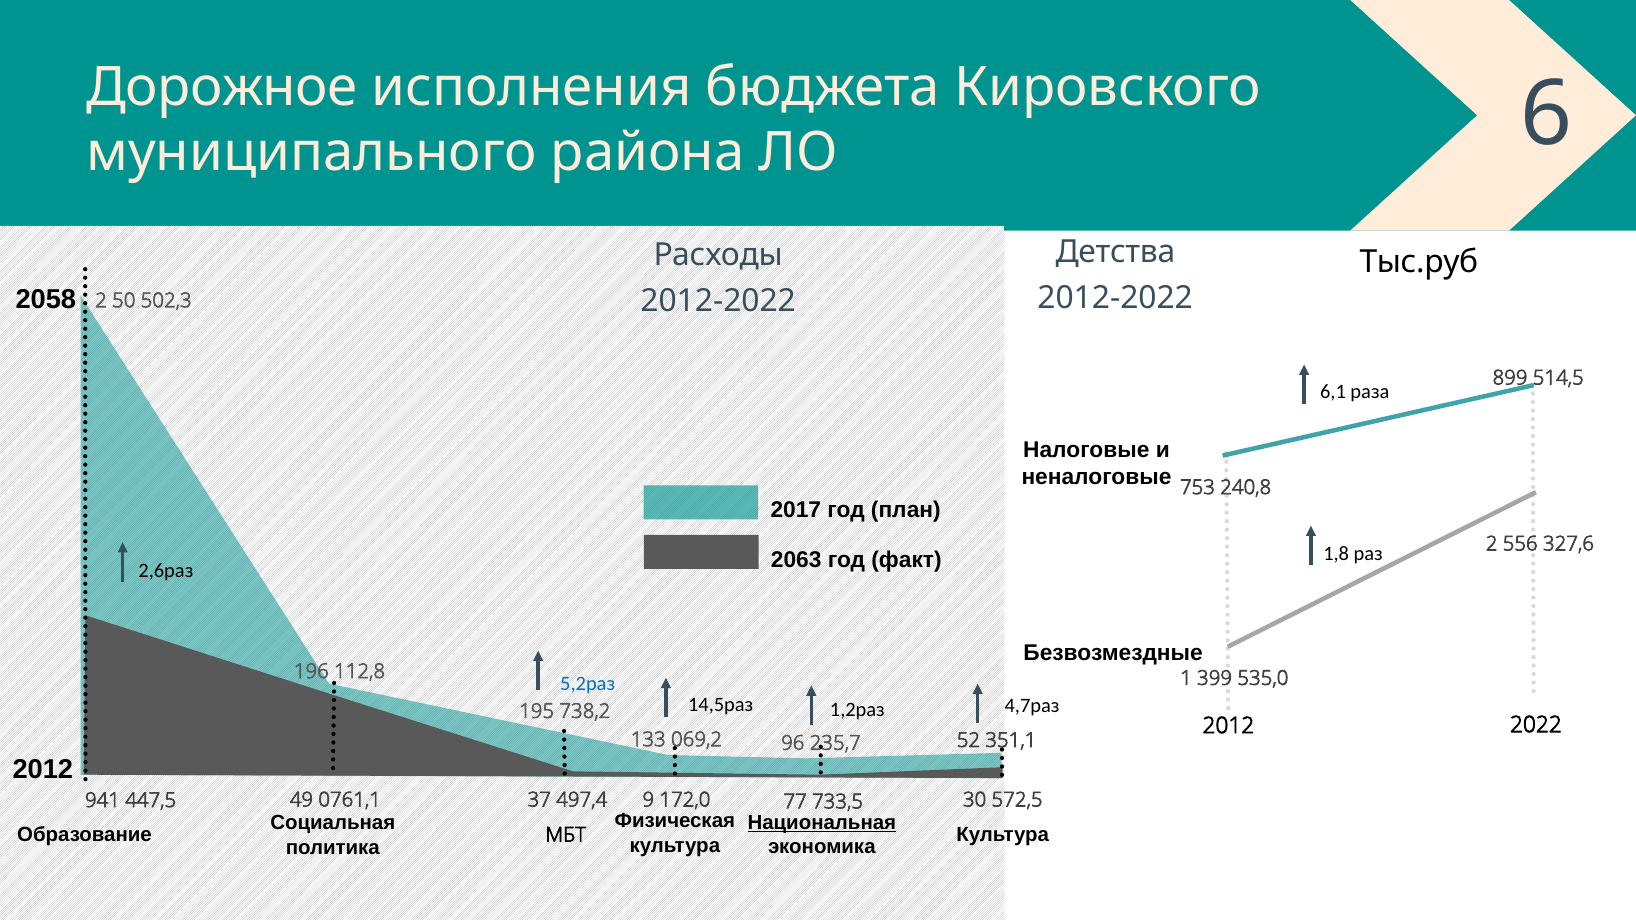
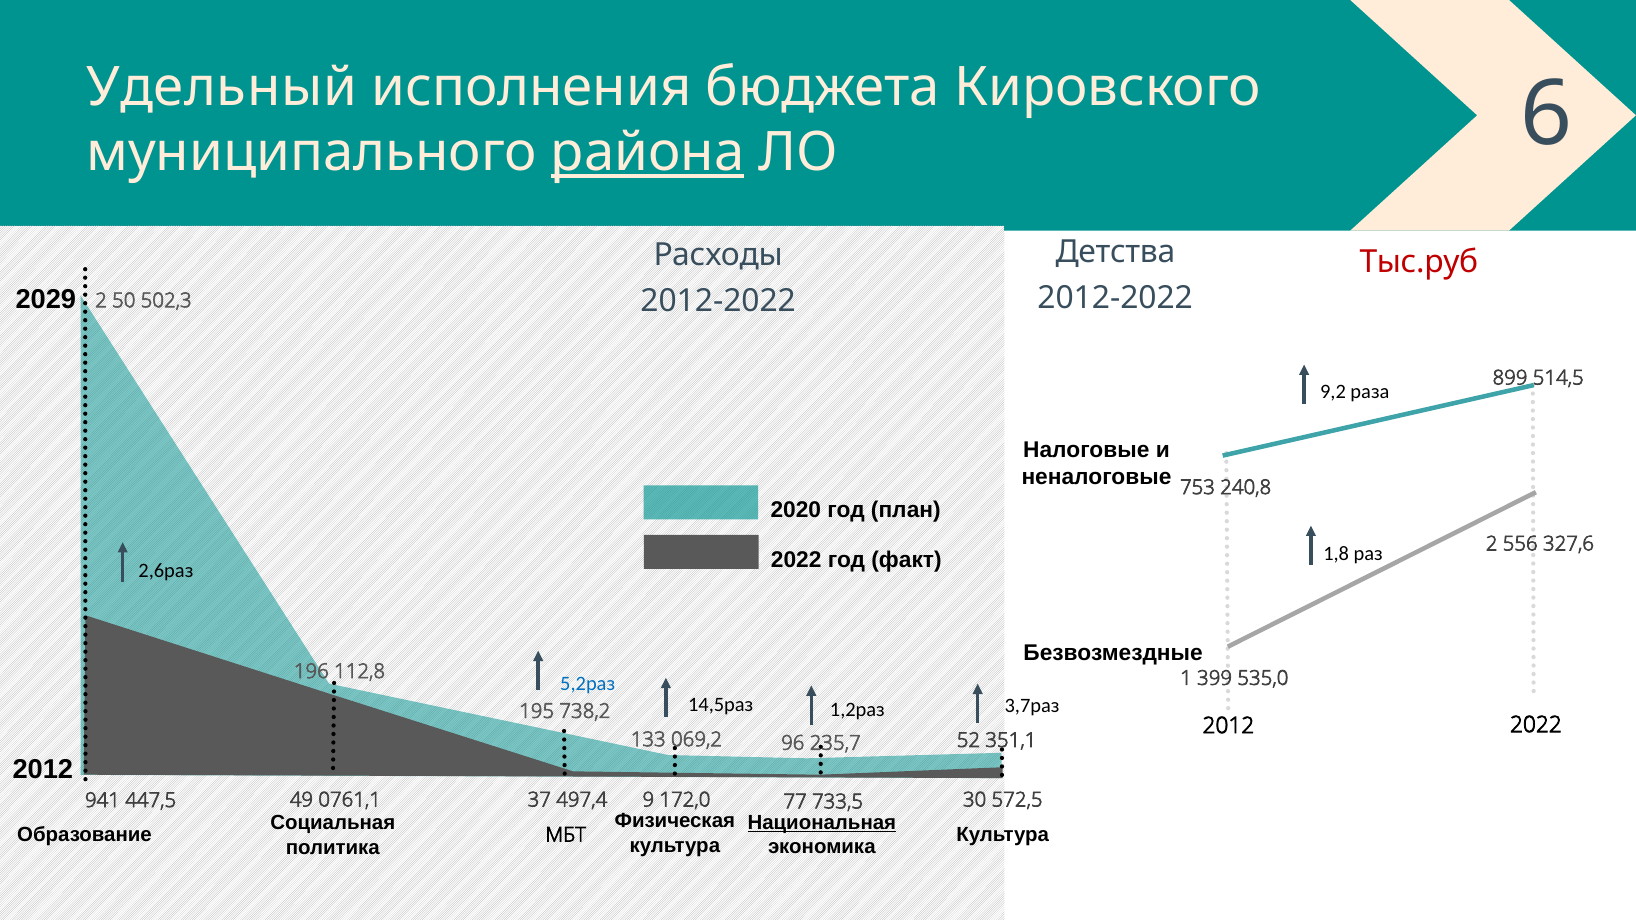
Дорожное: Дорожное -> Удельный
района underline: none -> present
Тыс.руб colour: black -> red
2058: 2058 -> 2029
6,1: 6,1 -> 9,2
2017: 2017 -> 2020
2063 at (796, 560): 2063 -> 2022
4,7раз: 4,7раз -> 3,7раз
